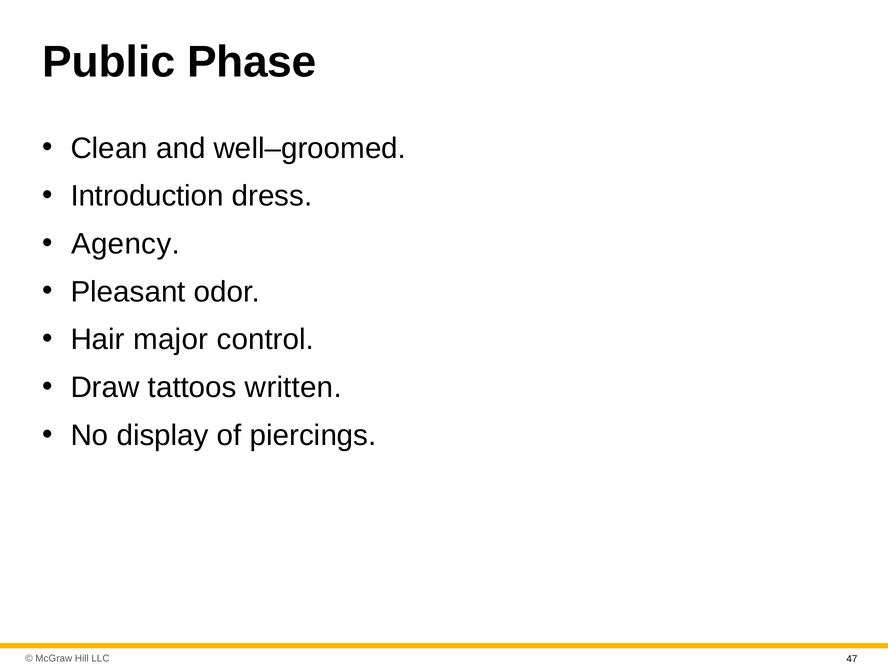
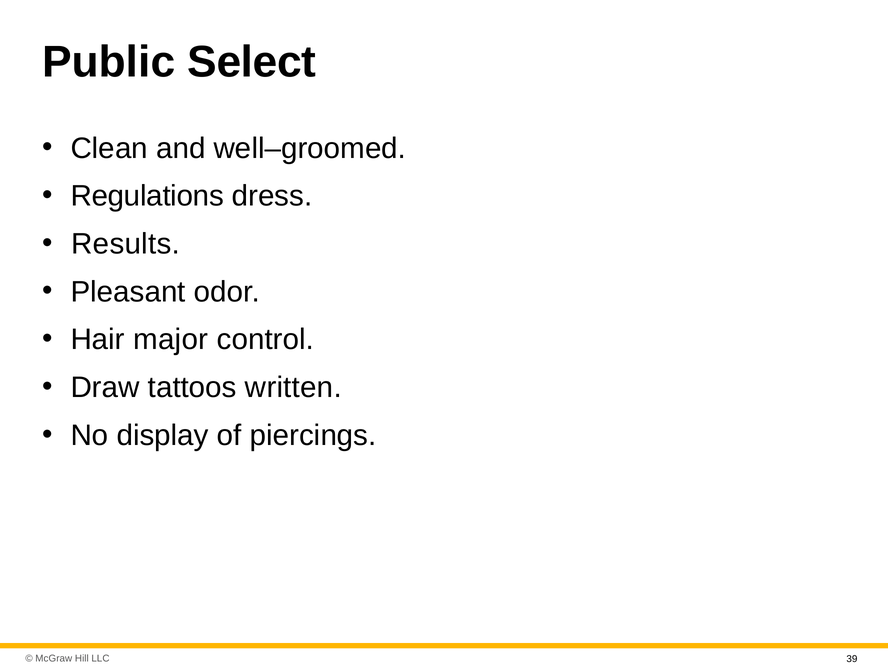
Phase: Phase -> Select
Introduction: Introduction -> Regulations
Agency: Agency -> Results
47: 47 -> 39
